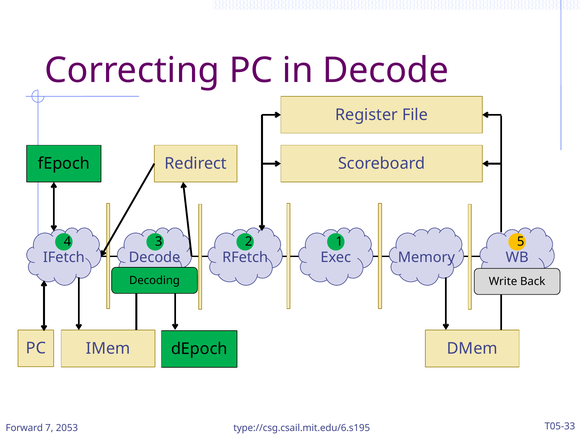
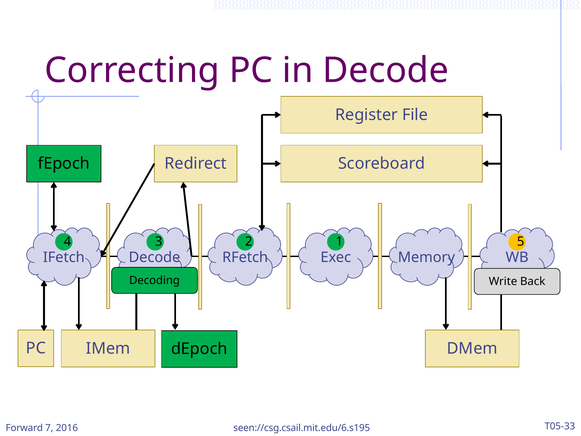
2053: 2053 -> 2016
type://csg.csail.mit.edu/6.s195: type://csg.csail.mit.edu/6.s195 -> seen://csg.csail.mit.edu/6.s195
